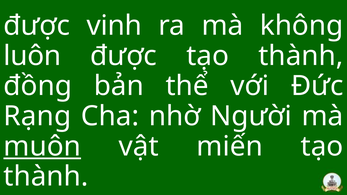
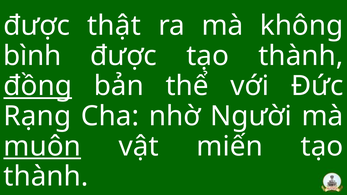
vinh: vinh -> thật
luôn: luôn -> bình
đồng underline: none -> present
